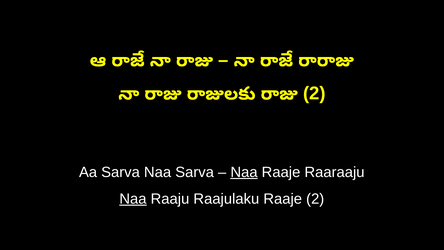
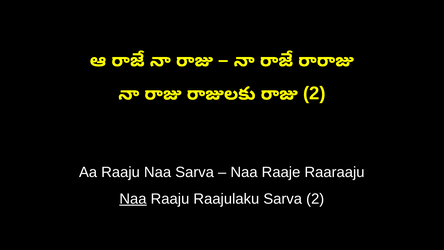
Aa Sarva: Sarva -> Raaju
Naa at (244, 172) underline: present -> none
Raajulaku Raaje: Raaje -> Sarva
